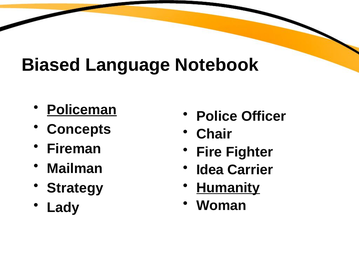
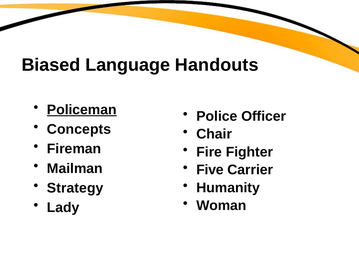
Notebook: Notebook -> Handouts
Idea: Idea -> Five
Humanity underline: present -> none
